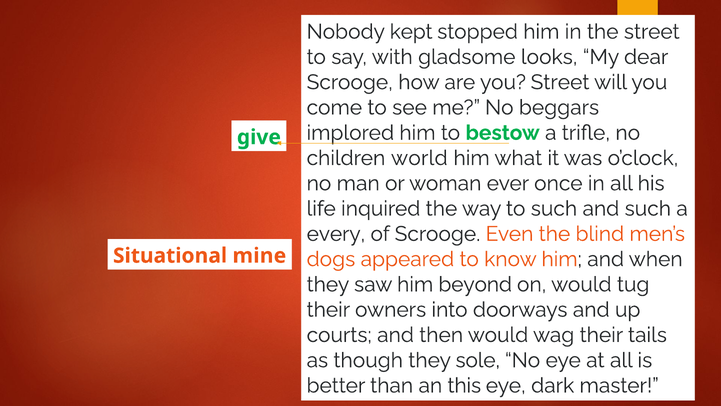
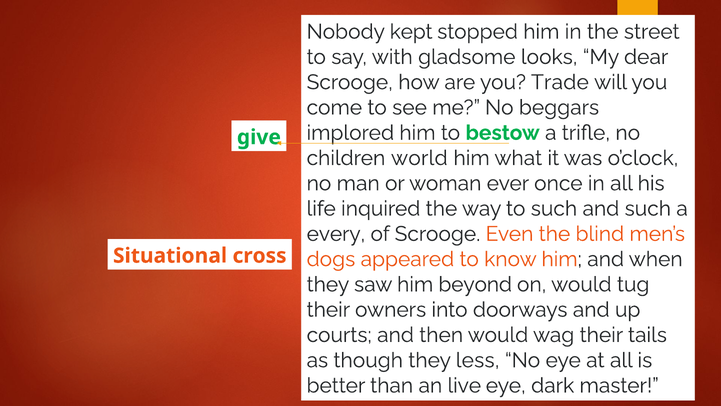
you Street: Street -> Trade
mine: mine -> cross
sole: sole -> less
this: this -> live
